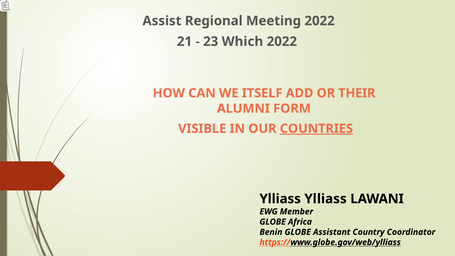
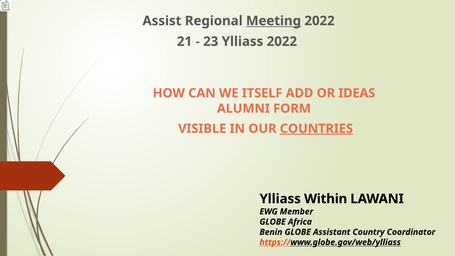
Meeting underline: none -> present
23 Which: Which -> Ylliass
THEIR: THEIR -> IDEAS
Ylliass Ylliass: Ylliass -> Within
